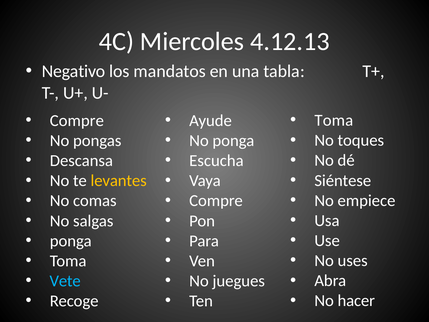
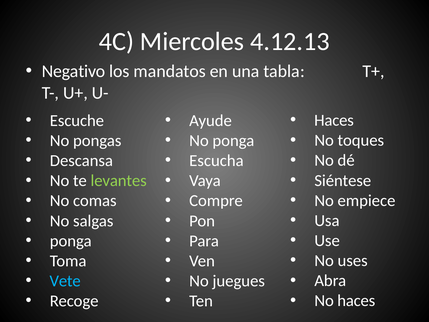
Toma at (334, 120): Toma -> Haces
Compre at (77, 121): Compre -> Escuche
levantes colour: yellow -> light green
No hacer: hacer -> haces
